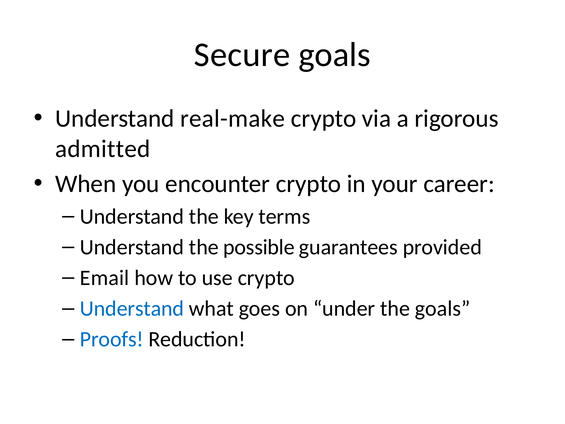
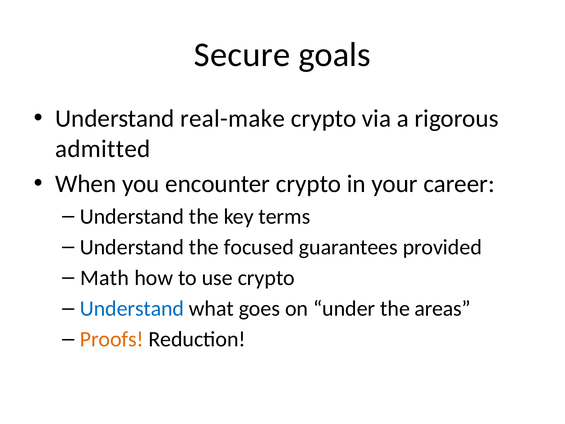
possible: possible -> focused
Email: Email -> Math
the goals: goals -> areas
Proofs colour: blue -> orange
